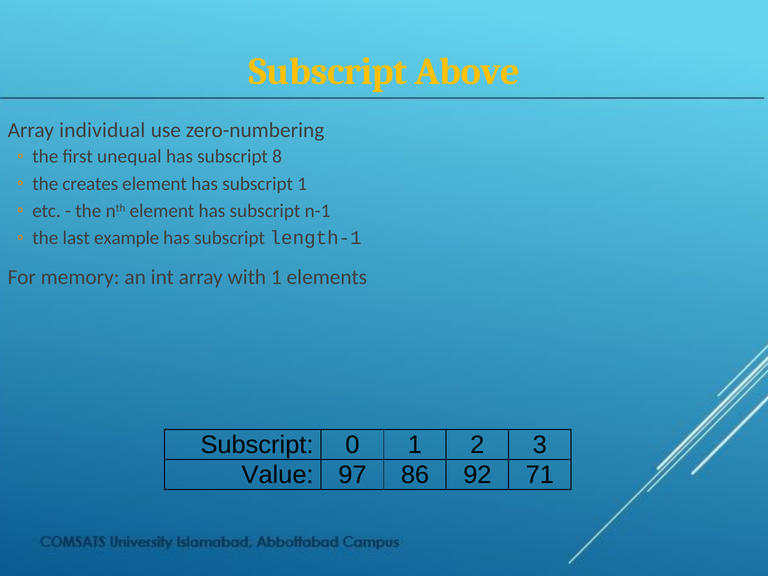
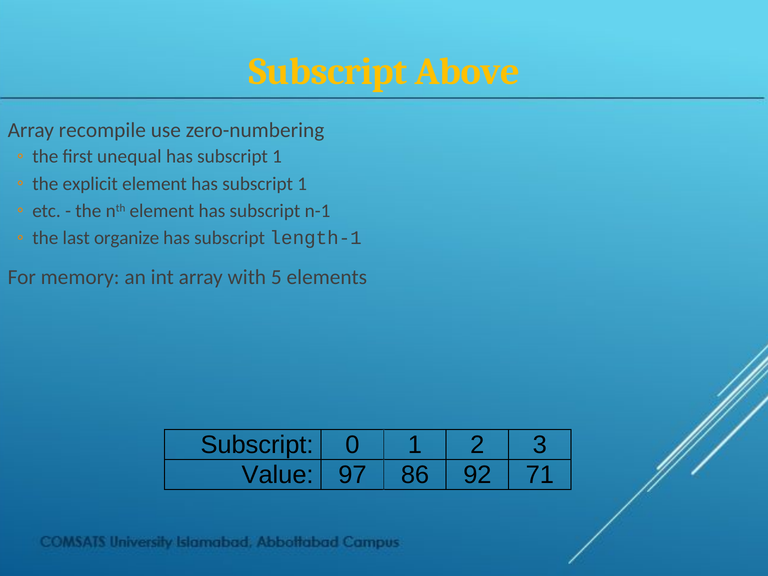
individual: individual -> recompile
8 at (277, 157): 8 -> 1
creates: creates -> explicit
example: example -> organize
with 1: 1 -> 5
